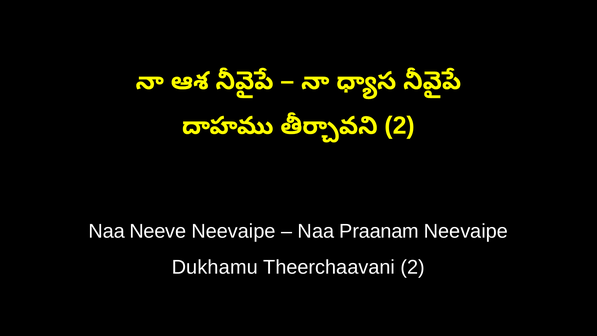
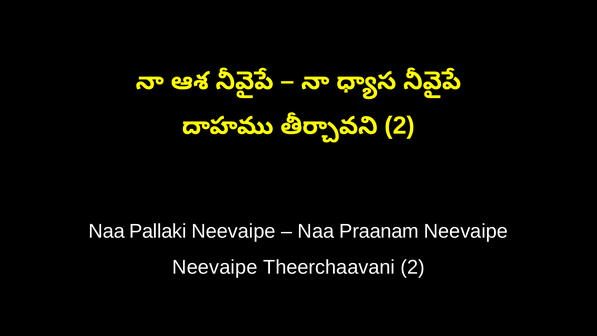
Neeve: Neeve -> Pallaki
Dukhamu at (215, 267): Dukhamu -> Neevaipe
